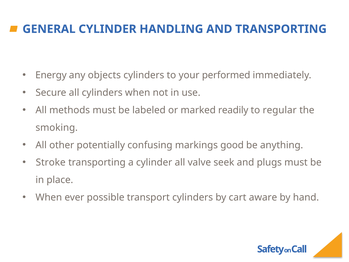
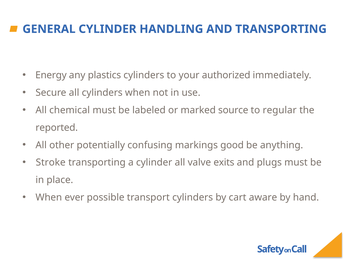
objects: objects -> plastics
performed: performed -> authorized
methods: methods -> chemical
readily: readily -> source
smoking: smoking -> reported
seek: seek -> exits
